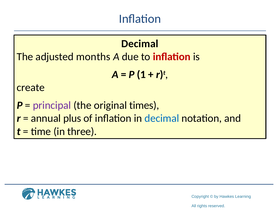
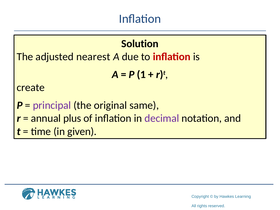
Decimal at (140, 44): Decimal -> Solution
months: months -> nearest
times: times -> same
decimal at (162, 118) colour: blue -> purple
three: three -> given
